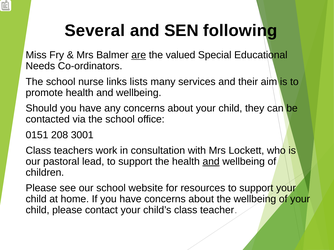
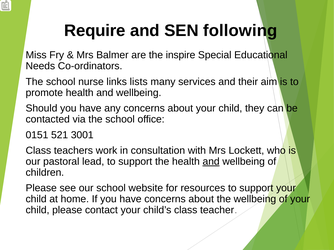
Several: Several -> Require
are underline: present -> none
valued: valued -> inspire
208: 208 -> 521
